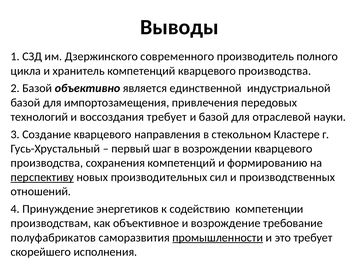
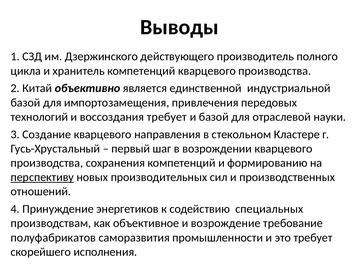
современного: современного -> действующего
2 Базой: Базой -> Китай
компетенции: компетенции -> специальных
промышленности underline: present -> none
